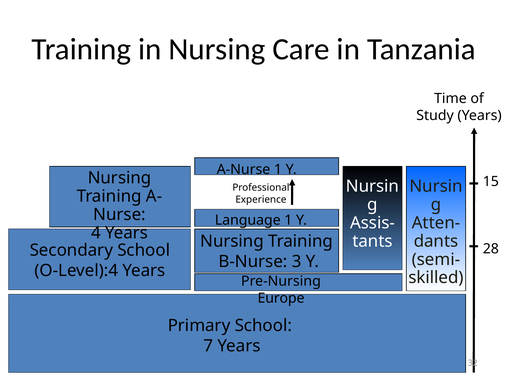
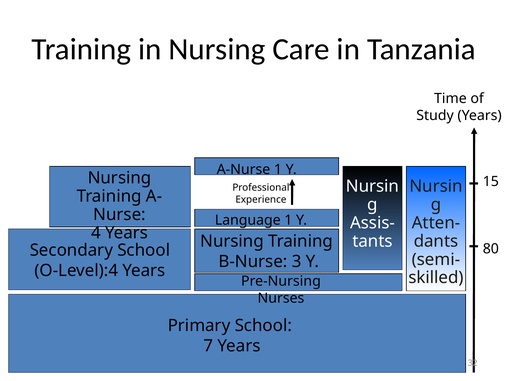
28: 28 -> 80
Europe: Europe -> Nurses
